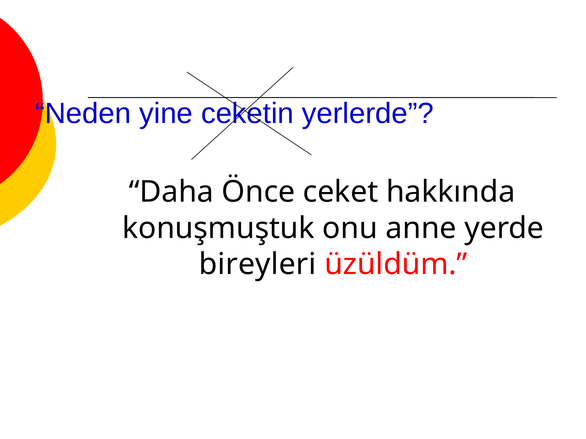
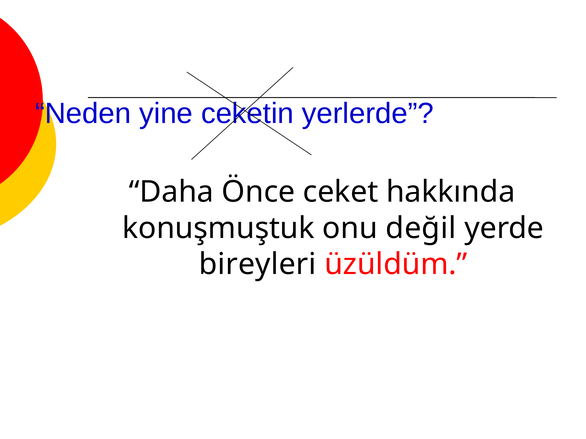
anne: anne -> değil
